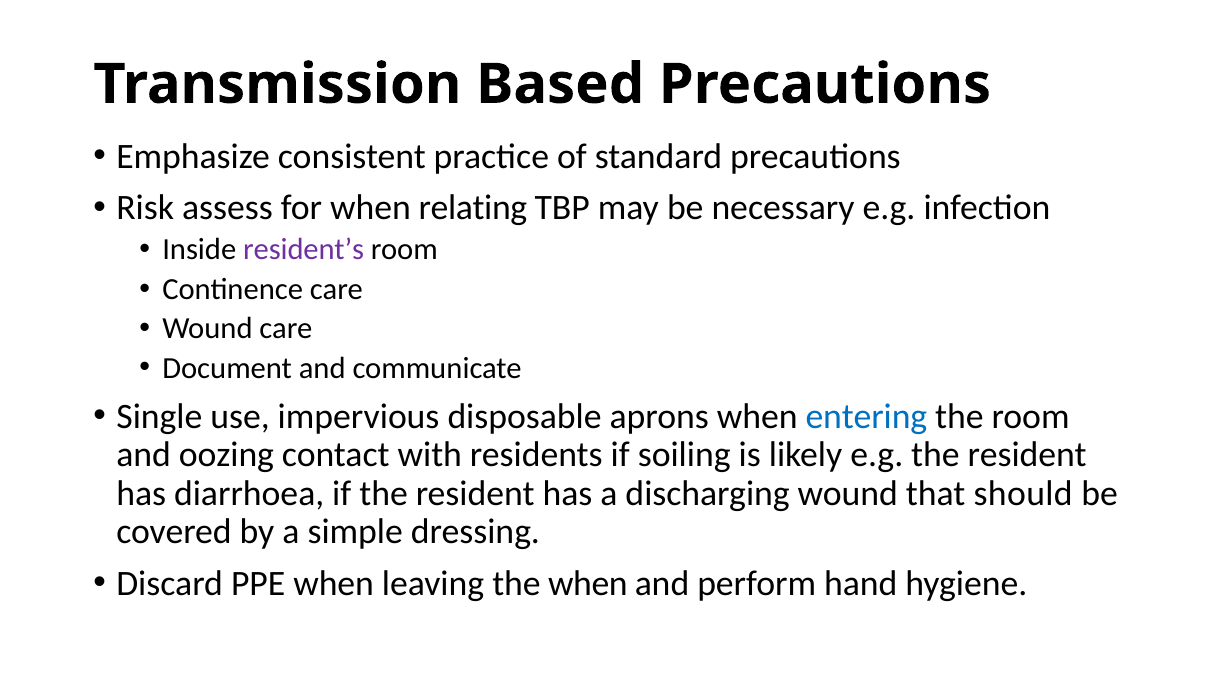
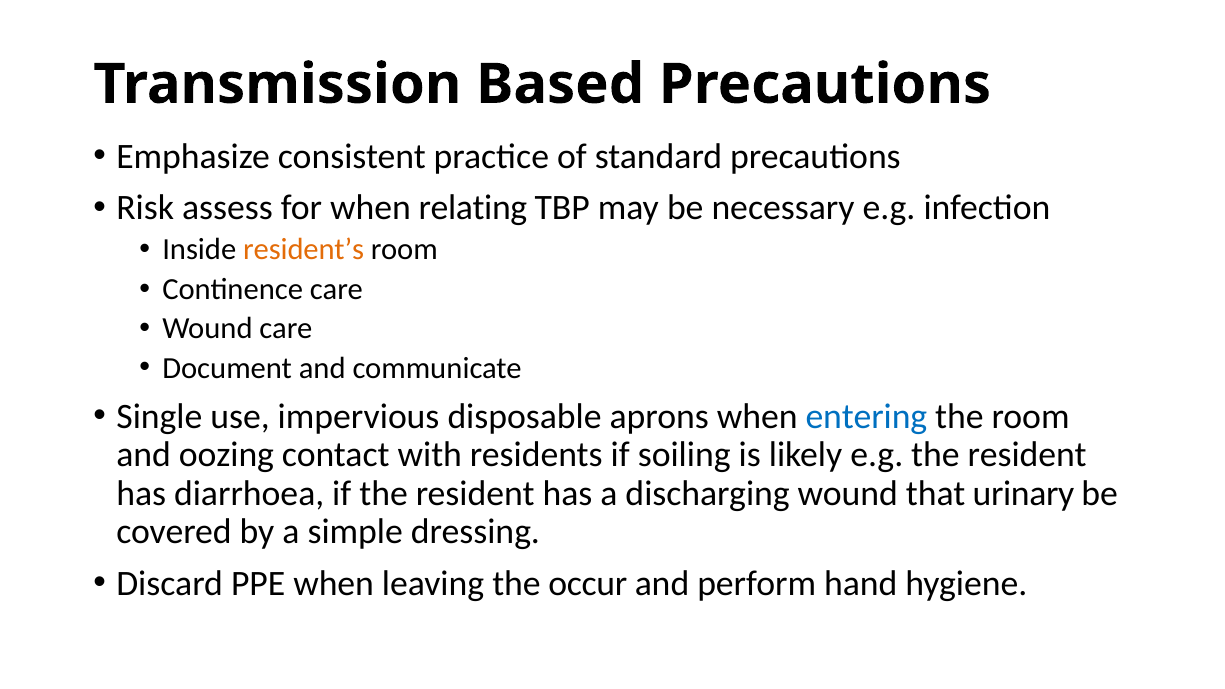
resident’s colour: purple -> orange
should: should -> urinary
the when: when -> occur
